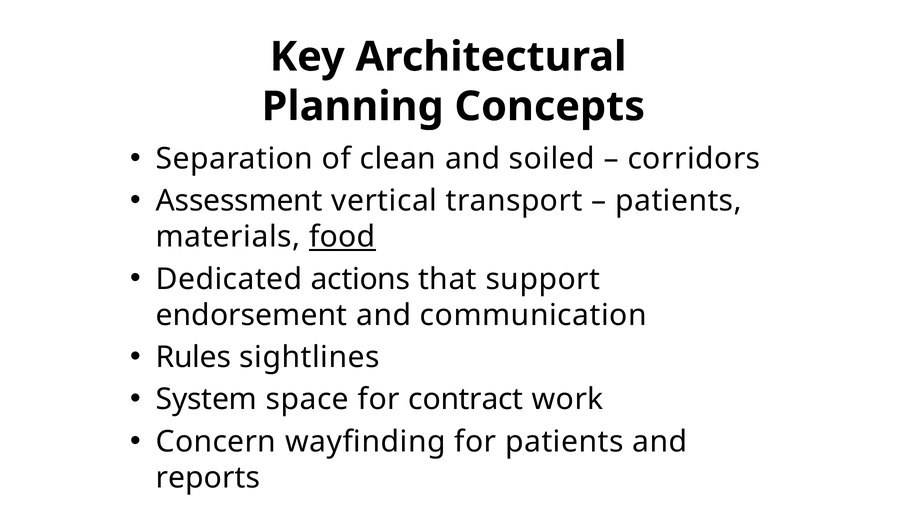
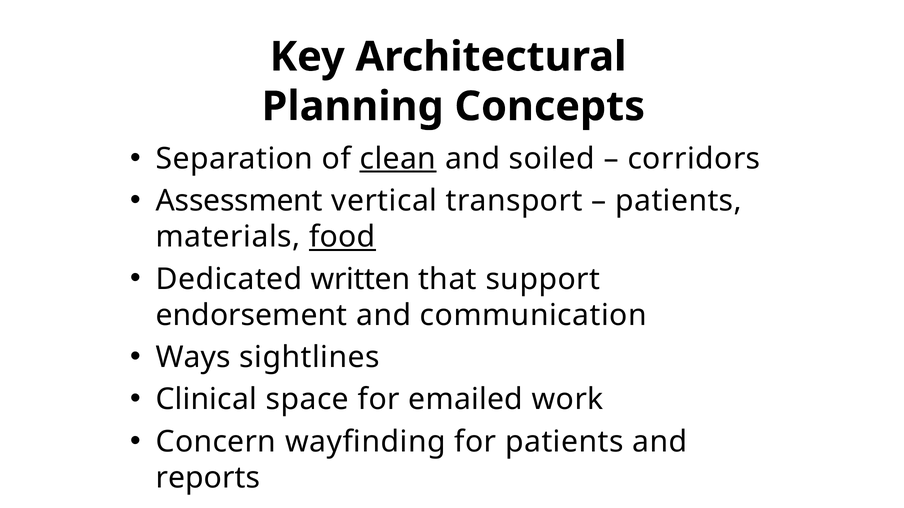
clean underline: none -> present
actions: actions -> written
Rules: Rules -> Ways
System: System -> Clinical
contract: contract -> emailed
